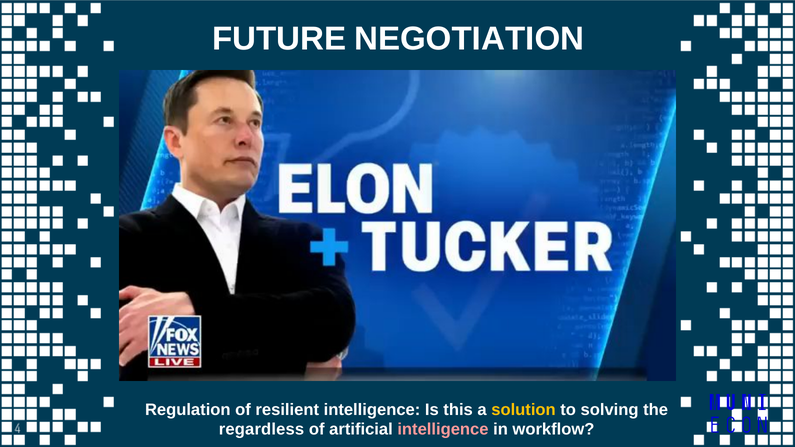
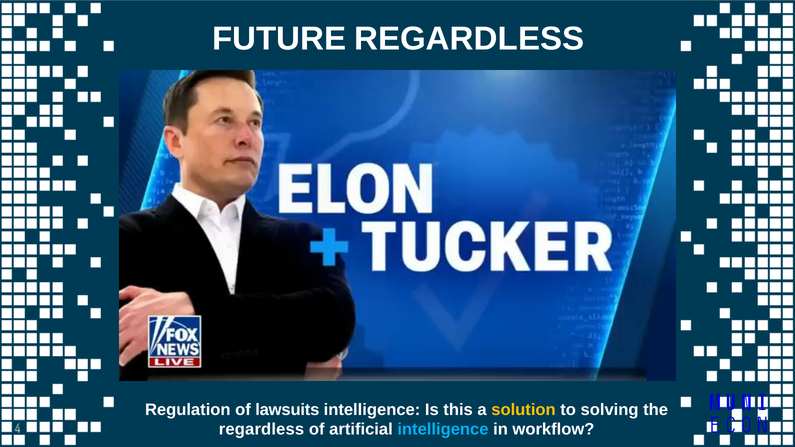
FUTURE NEGOTIATION: NEGOTIATION -> REGARDLESS
resilient: resilient -> lawsuits
intelligence at (443, 430) colour: pink -> light blue
